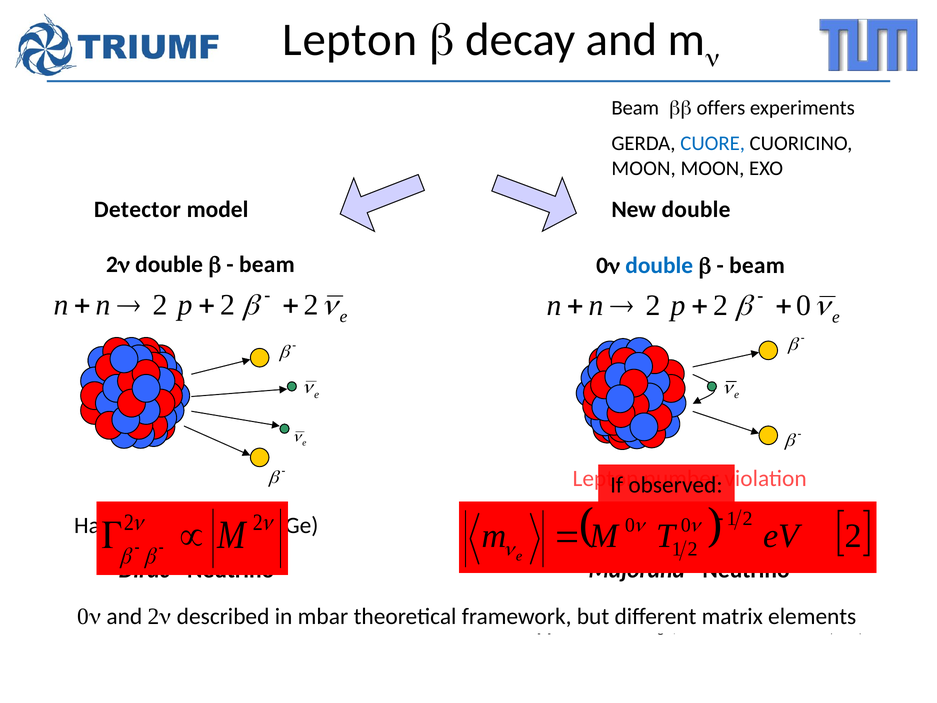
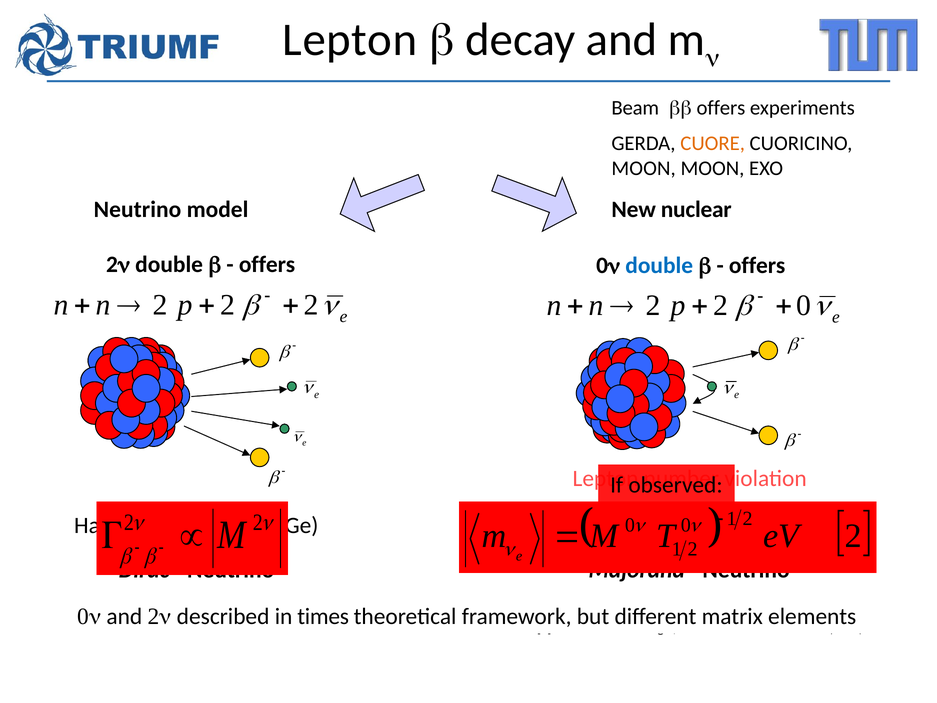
CUORE colour: blue -> orange
Detector at (137, 209): Detector -> Neutrino
New double: double -> nuclear
beam at (267, 264): beam -> offers
beam at (757, 266): beam -> offers
mbar: mbar -> times
